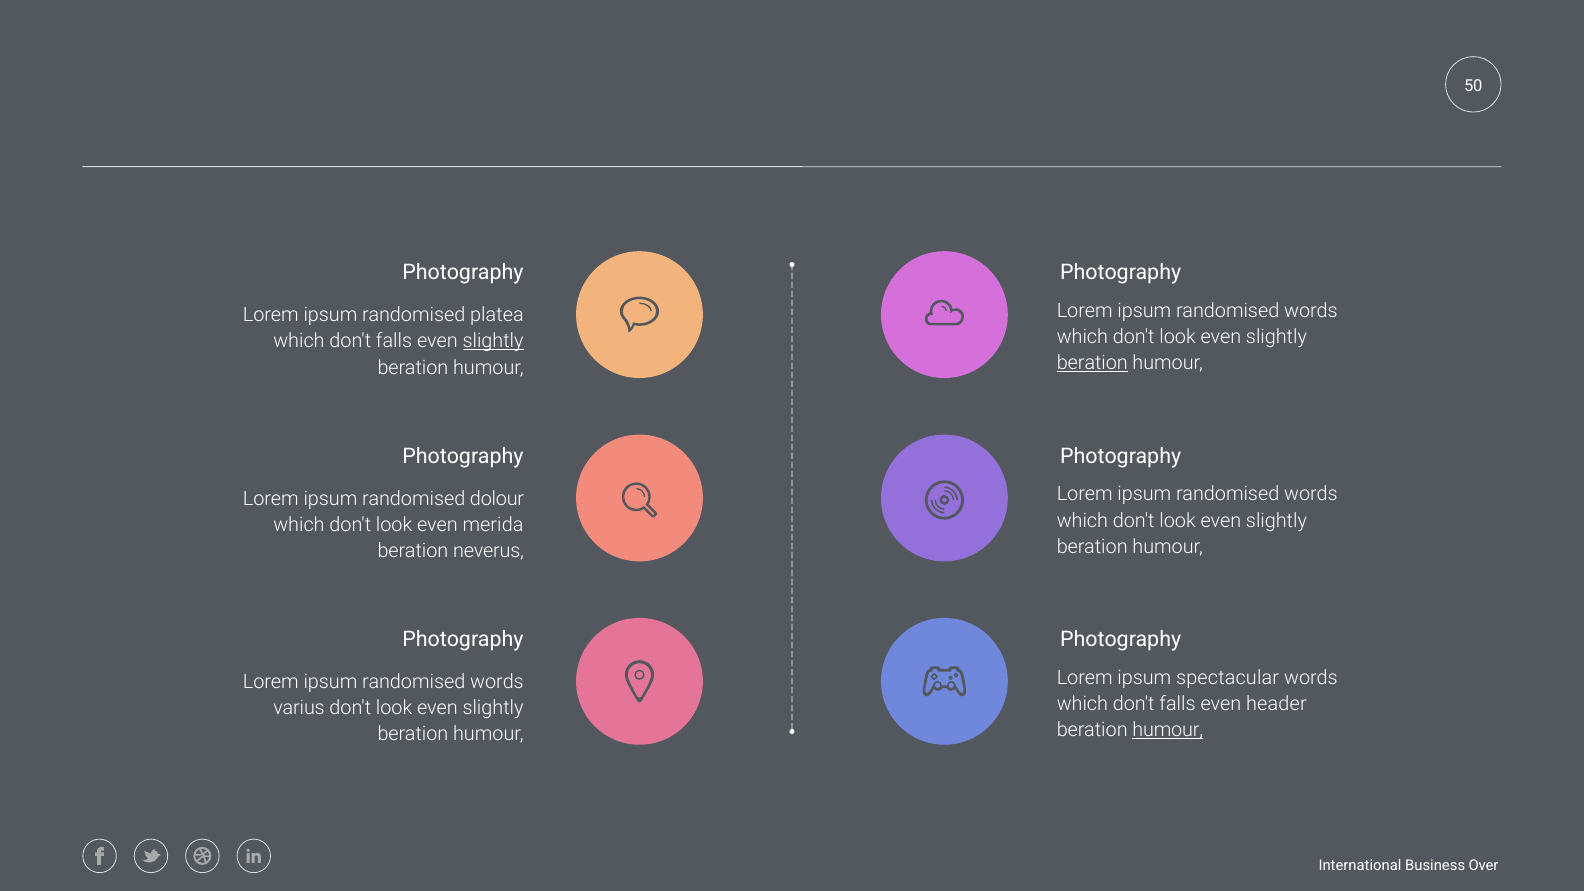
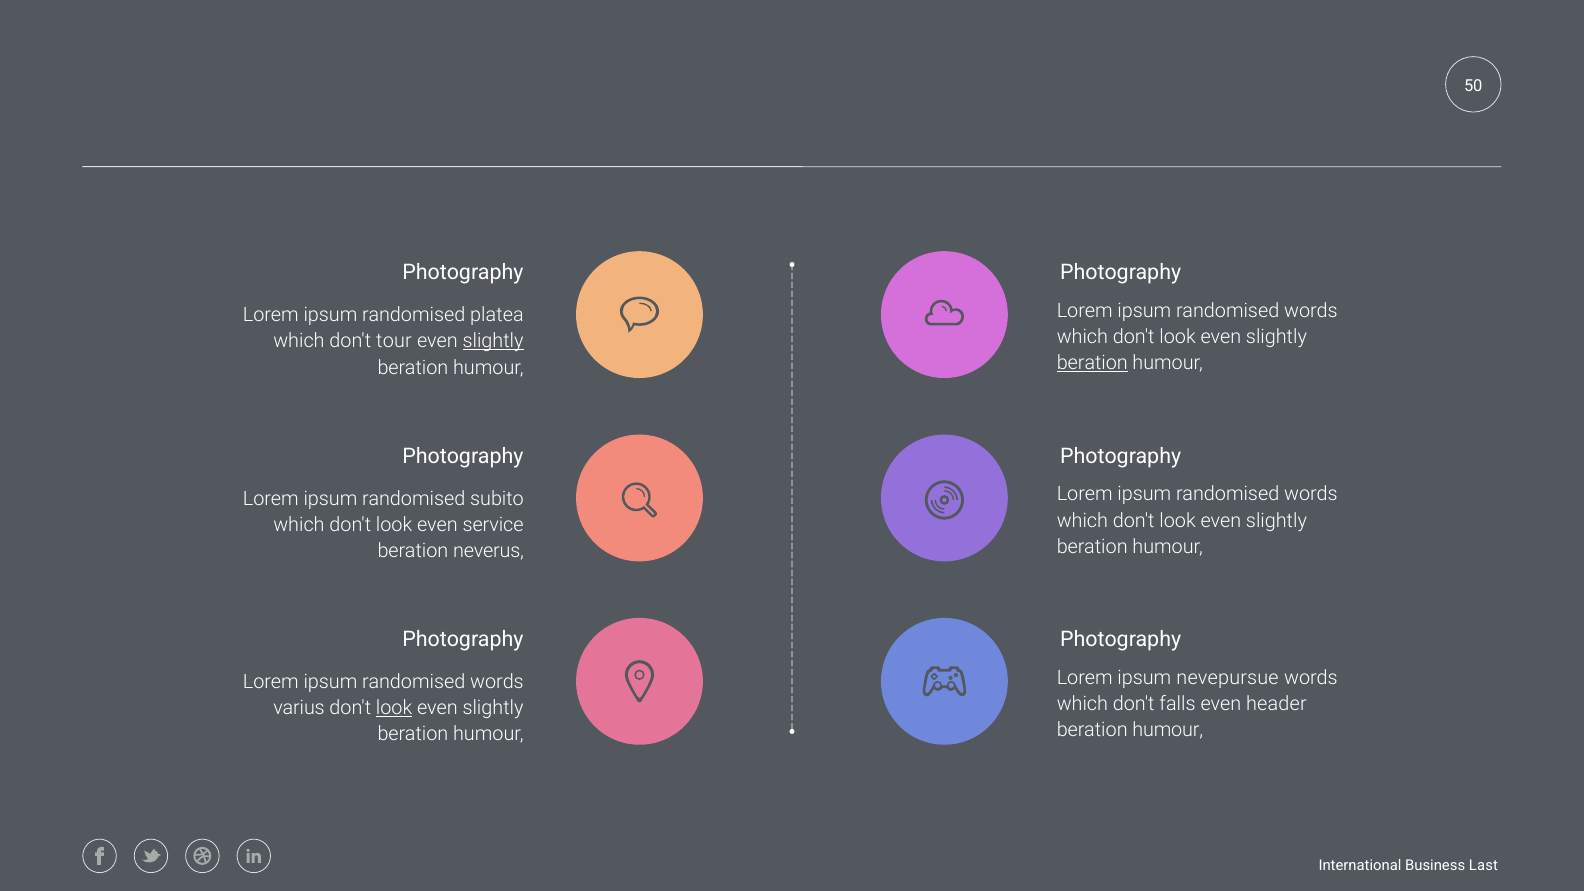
falls at (394, 341): falls -> tour
dolour: dolour -> subito
merida: merida -> service
spectacular: spectacular -> nevepursue
look at (394, 708) underline: none -> present
humour at (1168, 730) underline: present -> none
Over: Over -> Last
